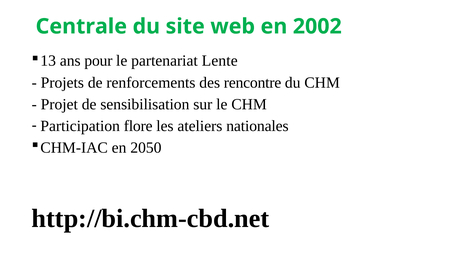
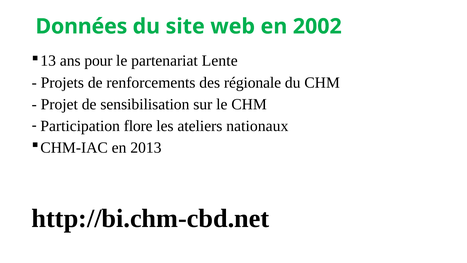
Centrale: Centrale -> Données
rencontre: rencontre -> régionale
nationales: nationales -> nationaux
2050: 2050 -> 2013
